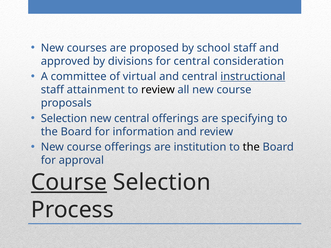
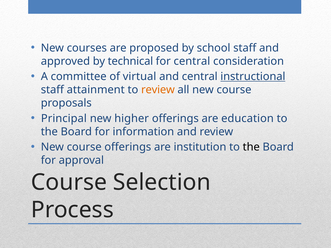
divisions: divisions -> technical
review at (158, 90) colour: black -> orange
Selection at (64, 119): Selection -> Principal
new central: central -> higher
specifying: specifying -> education
Course at (69, 183) underline: present -> none
